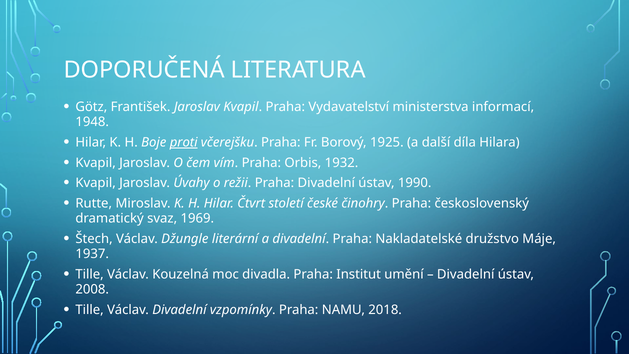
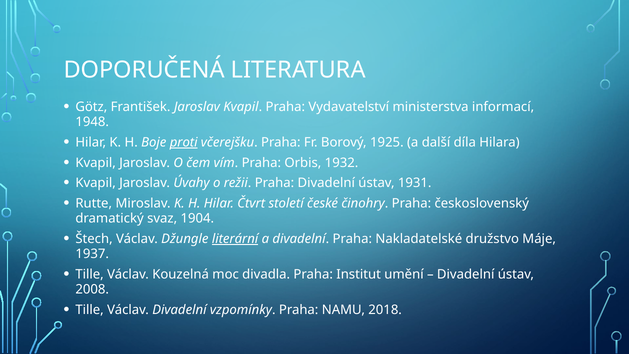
1990: 1990 -> 1931
1969: 1969 -> 1904
literární underline: none -> present
